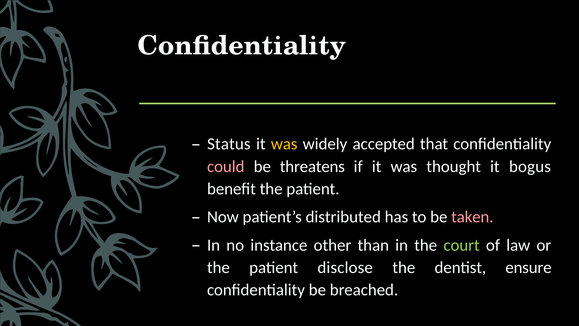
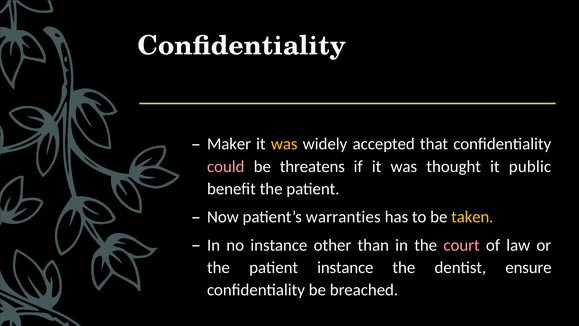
Status: Status -> Maker
bogus: bogus -> public
distributed: distributed -> warranties
taken colour: pink -> yellow
court colour: light green -> pink
patient disclose: disclose -> instance
